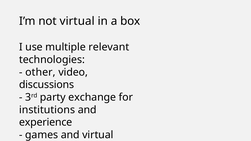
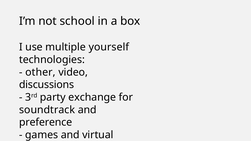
not virtual: virtual -> school
relevant: relevant -> yourself
institutions: institutions -> soundtrack
experience: experience -> preference
